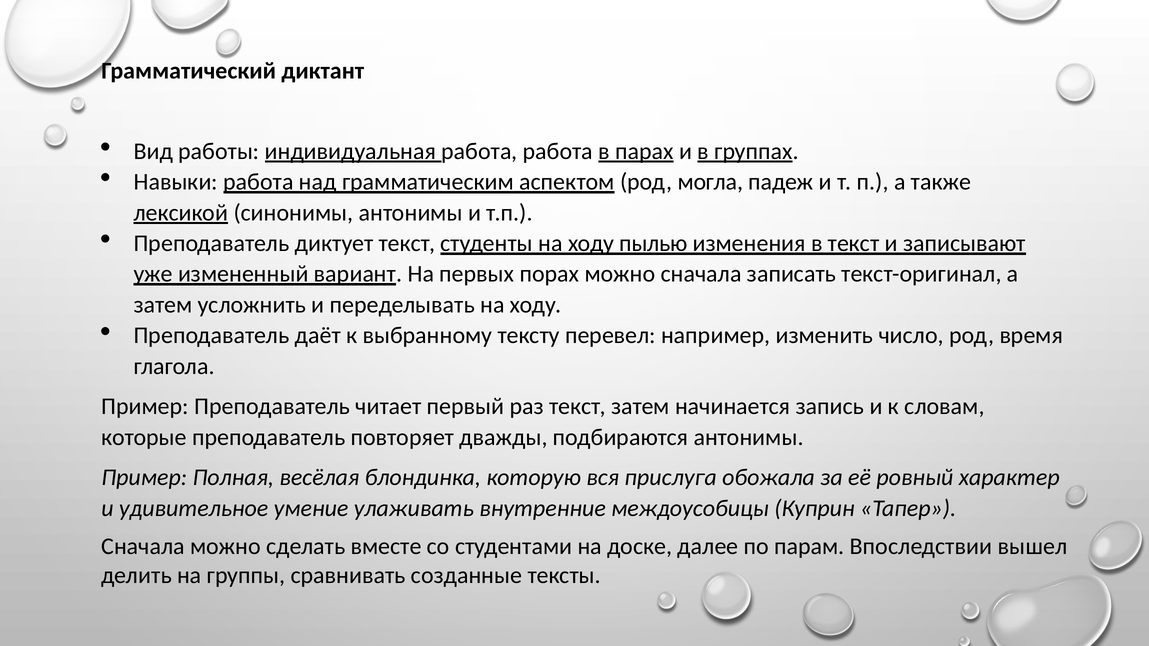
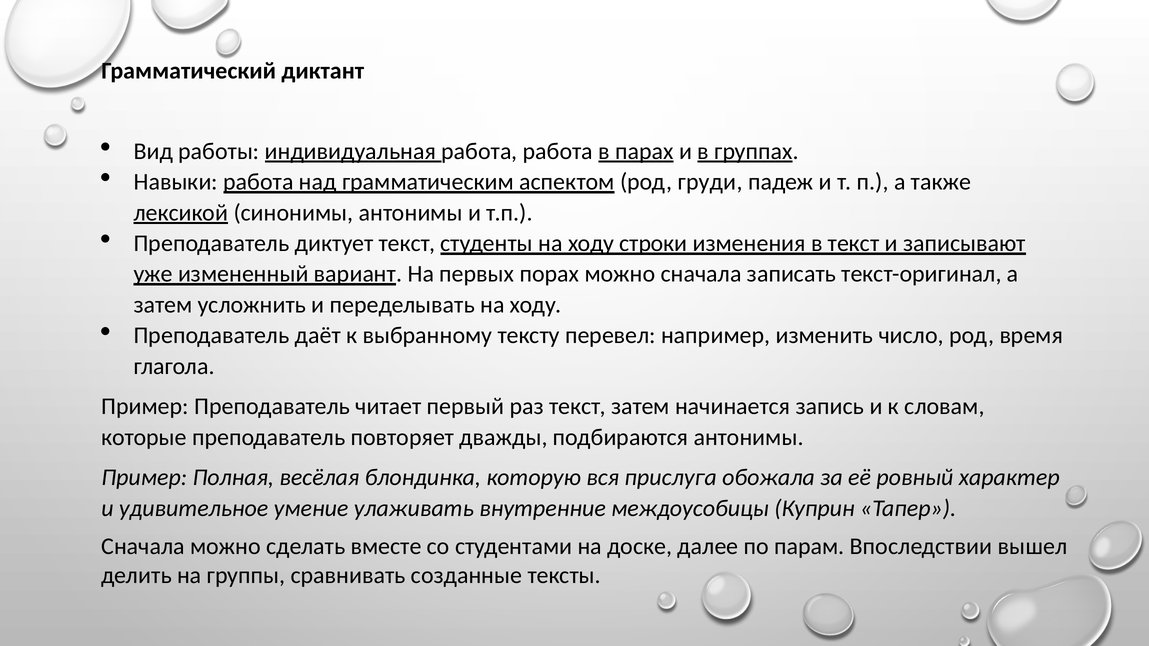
могла: могла -> груди
пылью: пылью -> строки
